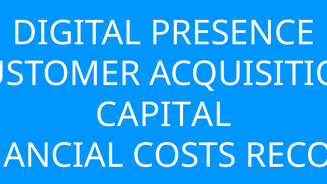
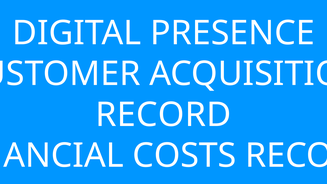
CAPITAL at (163, 115): CAPITAL -> RECORD
